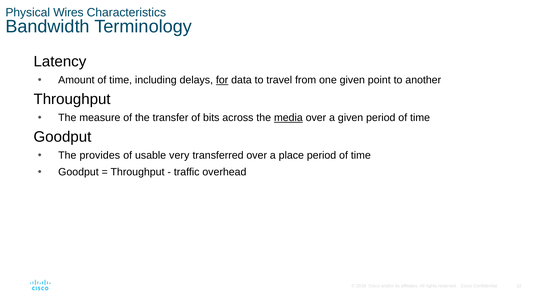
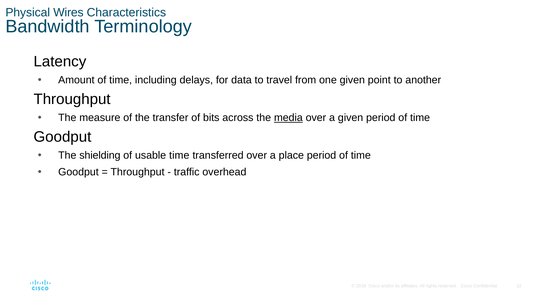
for underline: present -> none
provides: provides -> shielding
usable very: very -> time
